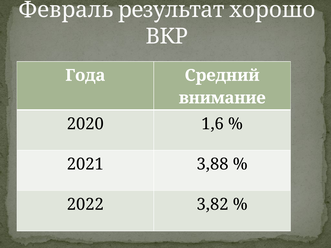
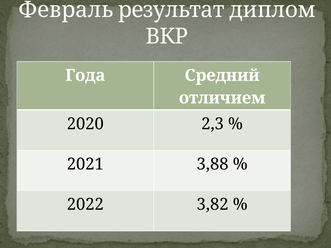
хорошо: хорошо -> диплом
внимание: внимание -> отличием
1,6: 1,6 -> 2,3
